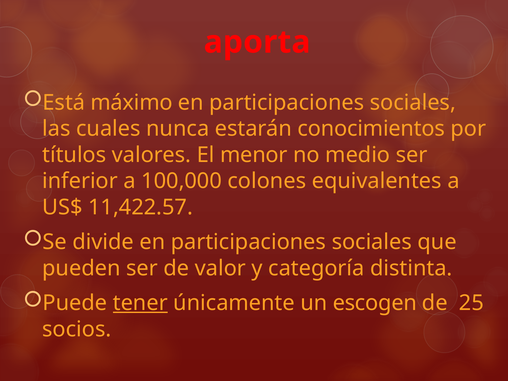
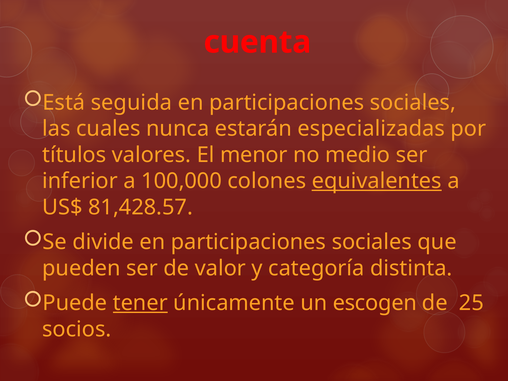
aporta: aporta -> cuenta
máximo: máximo -> seguida
conocimientos: conocimientos -> especializadas
equivalentes underline: none -> present
11,422.57: 11,422.57 -> 81,428.57
